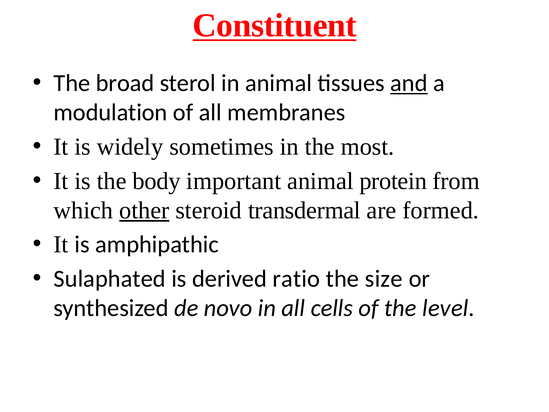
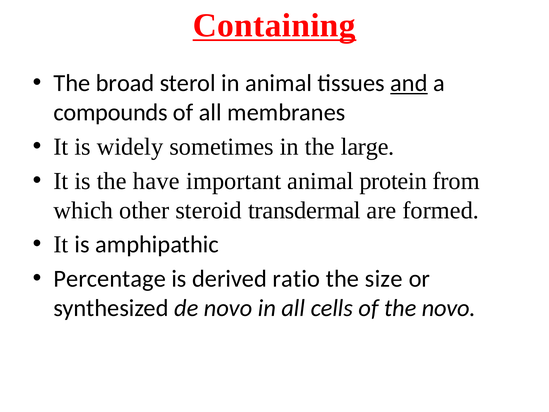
Constituent: Constituent -> Containing
modulation: modulation -> compounds
most: most -> large
body: body -> have
other underline: present -> none
Sulaphated: Sulaphated -> Percentage
the level: level -> novo
